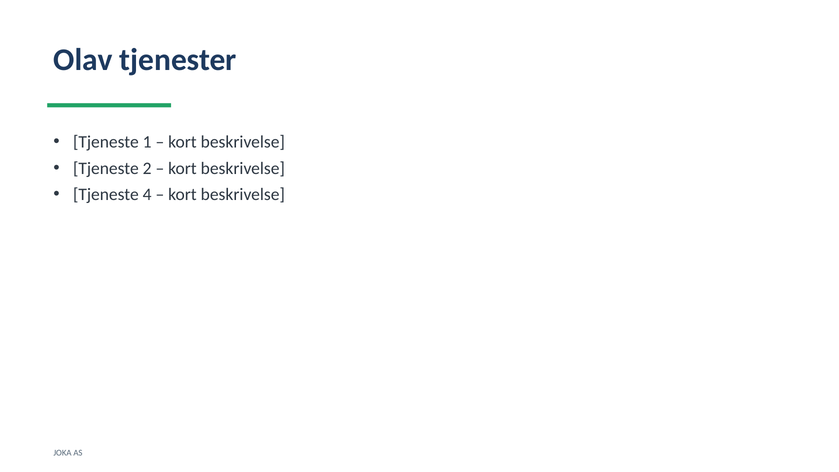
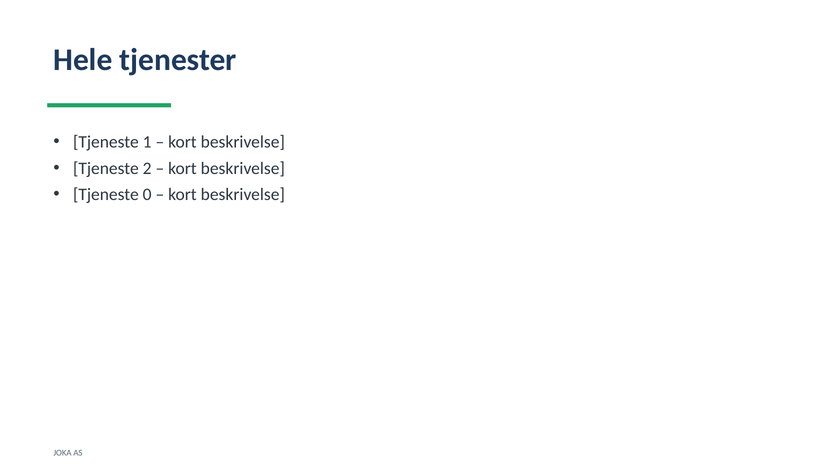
Olav: Olav -> Hele
4: 4 -> 0
